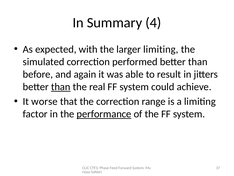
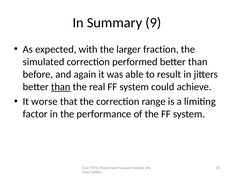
4: 4 -> 9
larger limiting: limiting -> fraction
performance underline: present -> none
